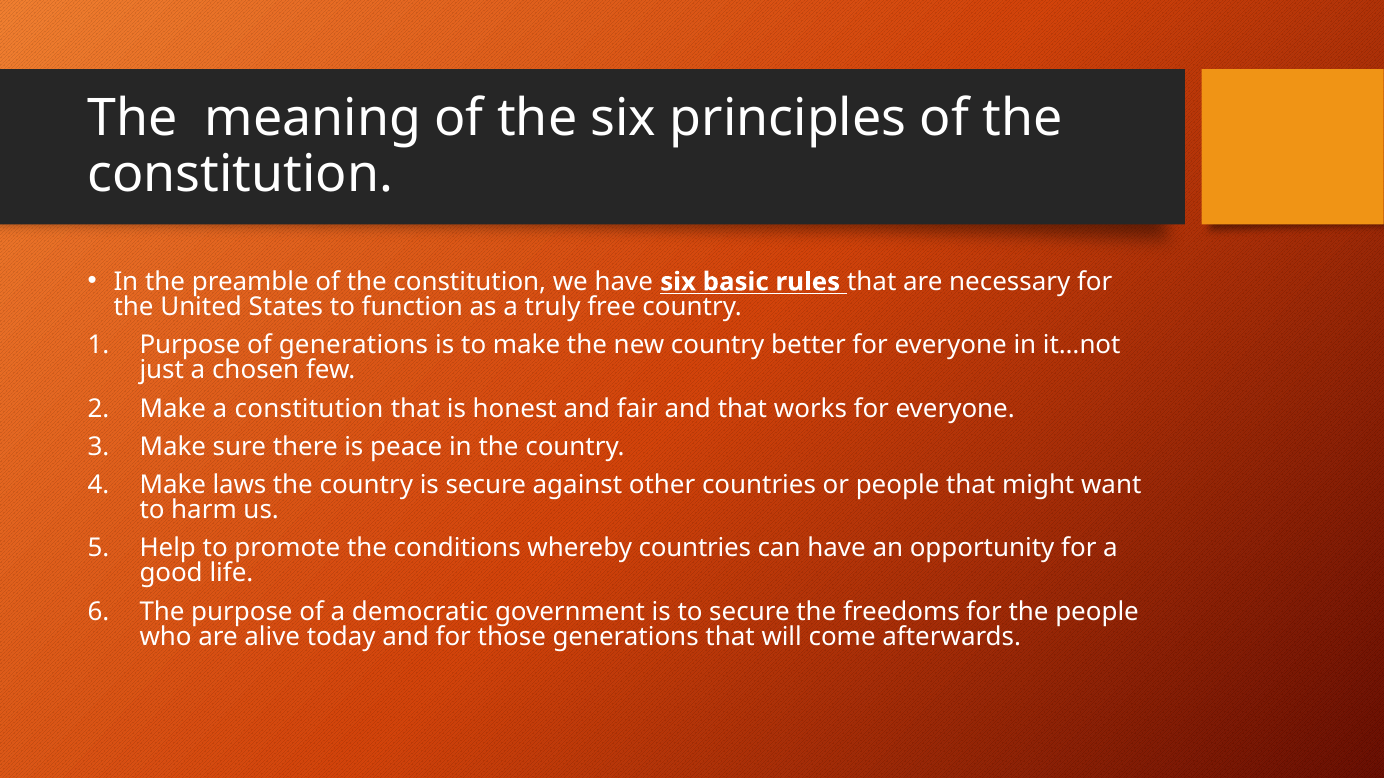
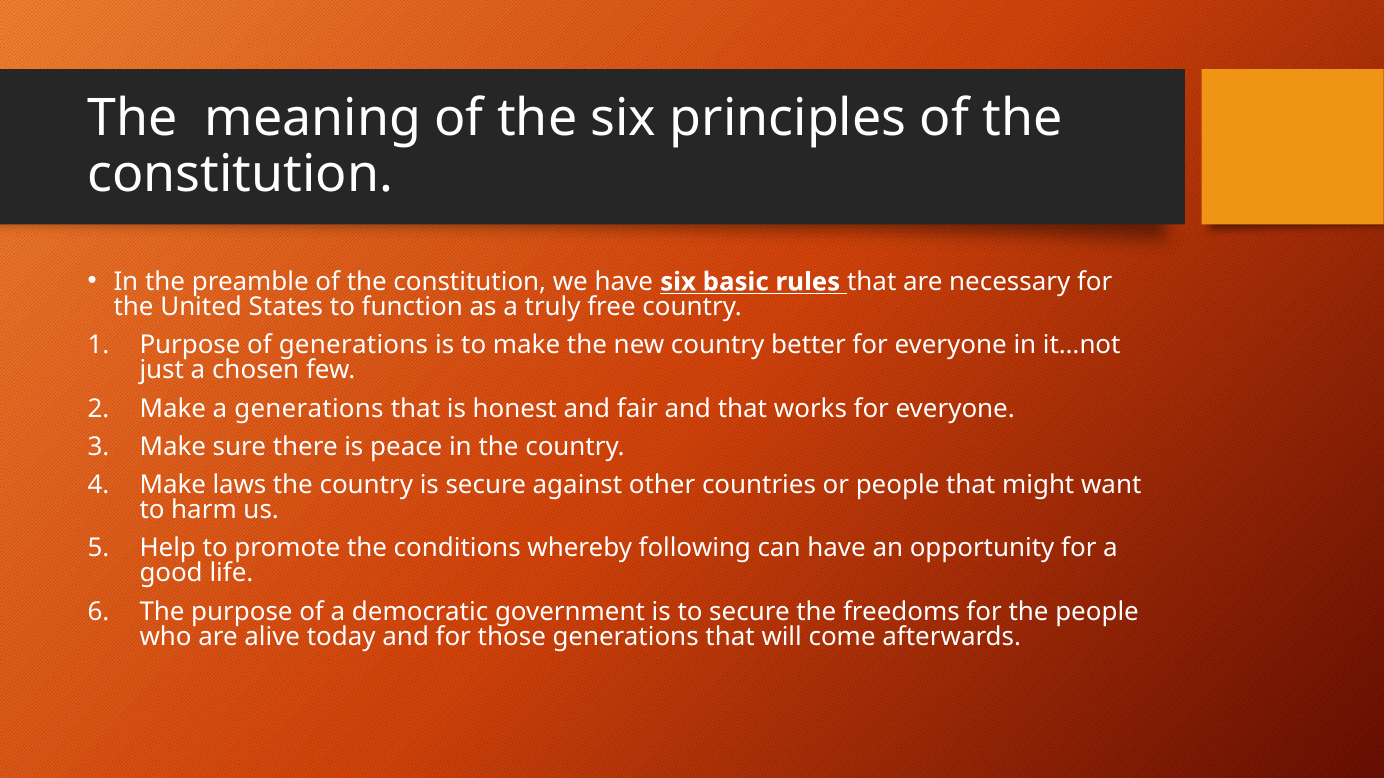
a constitution: constitution -> generations
whereby countries: countries -> following
